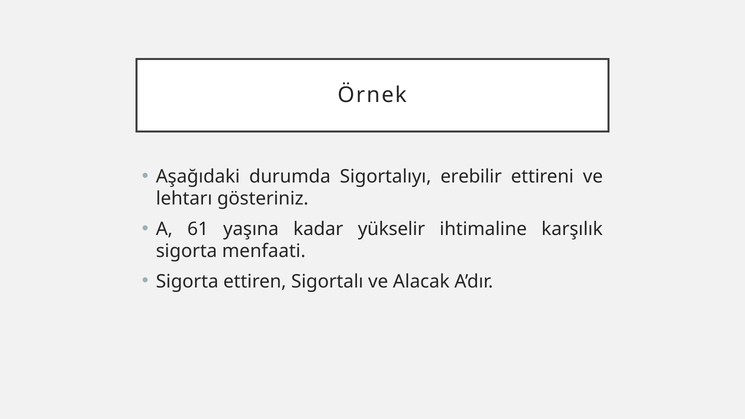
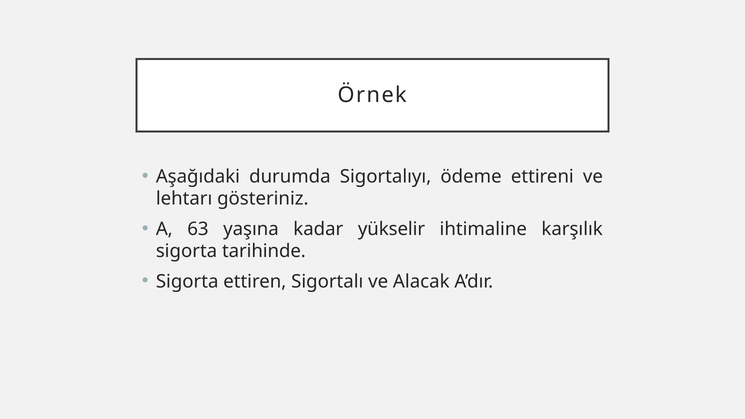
erebilir: erebilir -> ödeme
61: 61 -> 63
menfaati: menfaati -> tarihinde
